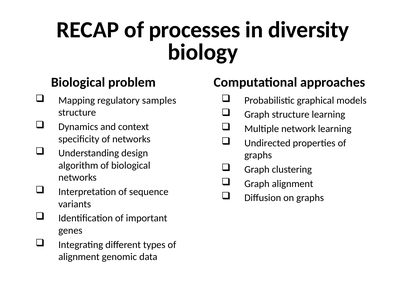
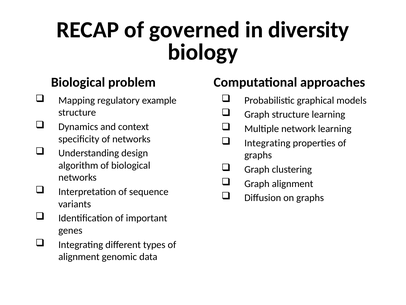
processes: processes -> governed
samples: samples -> example
Undirected at (267, 143): Undirected -> Integrating
